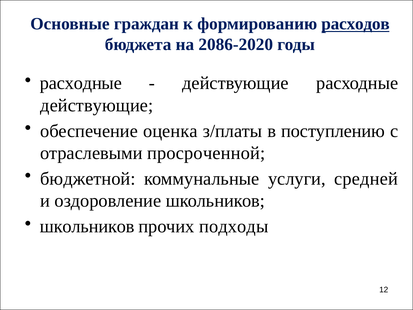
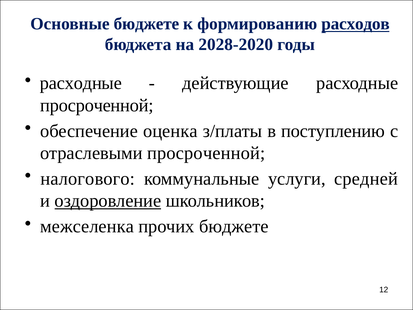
Основные граждан: граждан -> бюджете
2086-2020: 2086-2020 -> 2028-2020
действующие at (97, 105): действующие -> просроченной
бюджетной: бюджетной -> налогового
оздоровление underline: none -> present
школьников at (87, 226): школьников -> межселенка
прочих подходы: подходы -> бюджете
